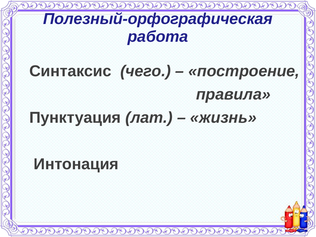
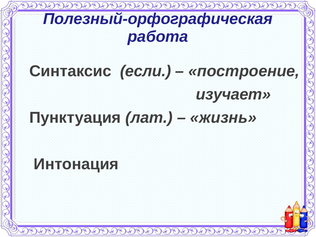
чего: чего -> если
правила: правила -> изучает
